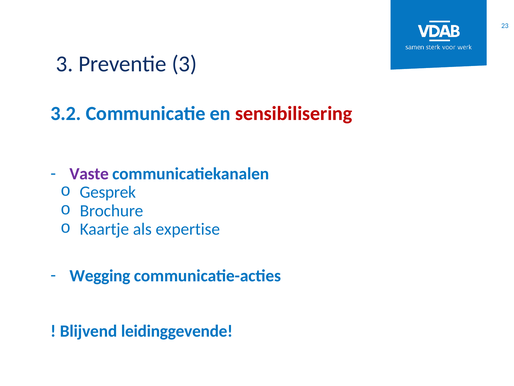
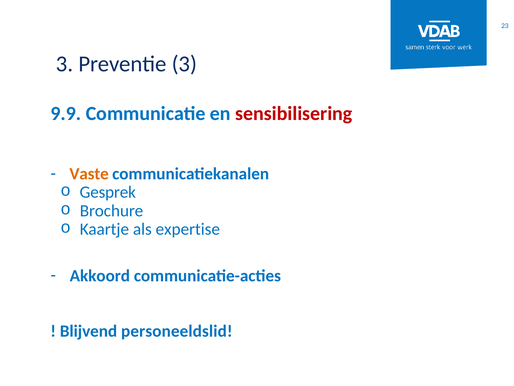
3.2: 3.2 -> 9.9
Vaste colour: purple -> orange
Wegging: Wegging -> Akkoord
leidinggevende: leidinggevende -> personeeldslid
